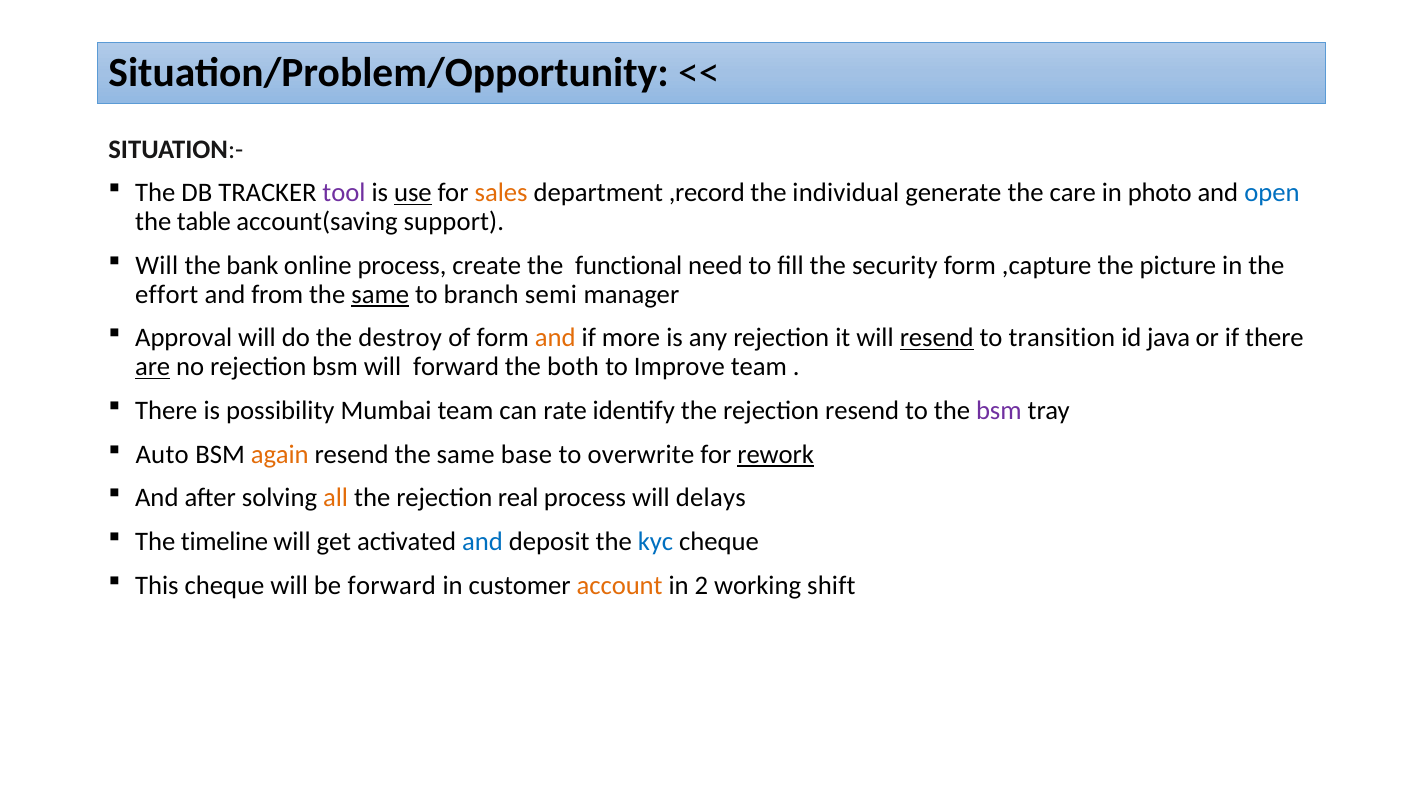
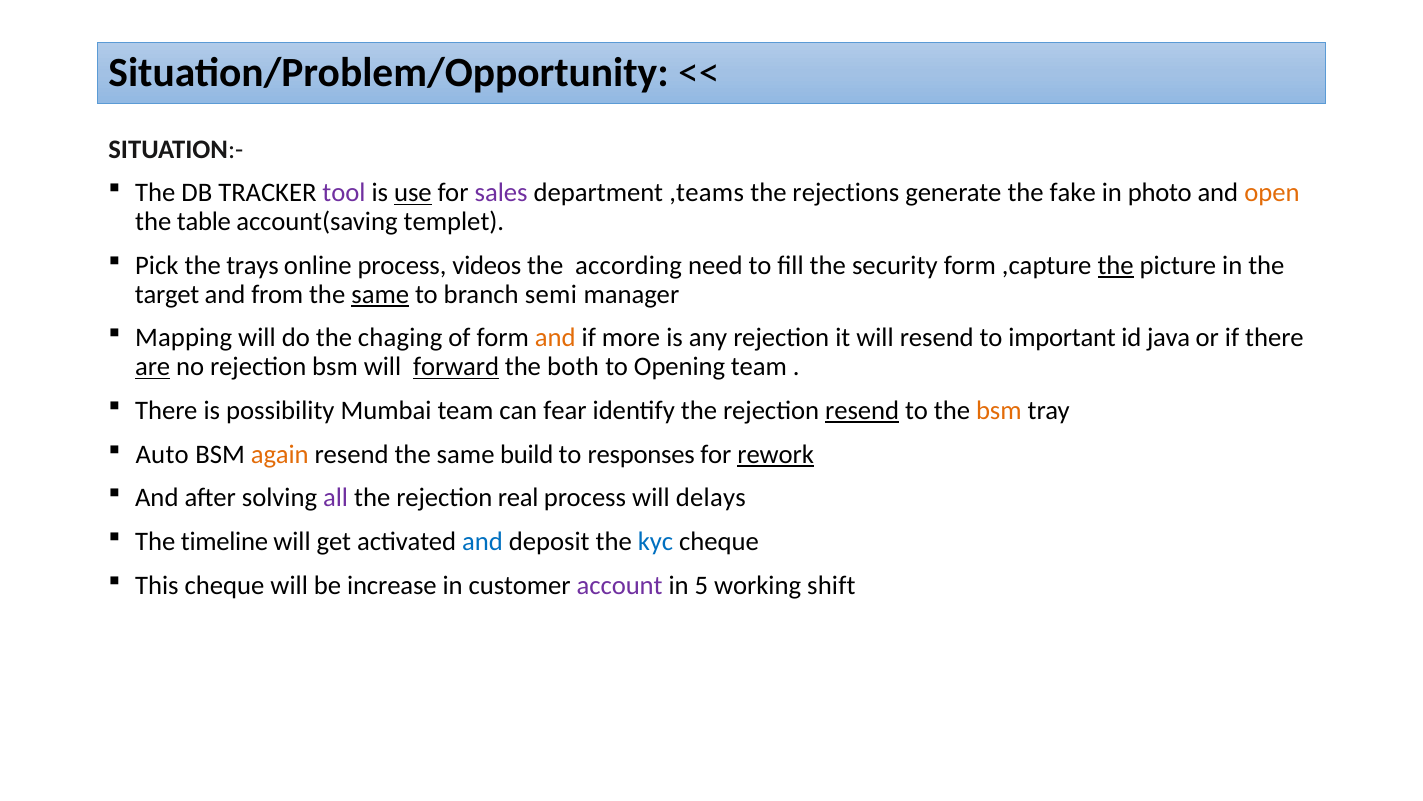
sales colour: orange -> purple
,record: ,record -> ,teams
individual: individual -> rejections
care: care -> fake
open colour: blue -> orange
support: support -> templet
Will at (157, 265): Will -> Pick
bank: bank -> trays
create: create -> videos
functional: functional -> according
the at (1116, 265) underline: none -> present
effort: effort -> target
Approval: Approval -> Mapping
destroy: destroy -> chaging
resend at (937, 338) underline: present -> none
transition: transition -> important
forward at (456, 367) underline: none -> present
Improve: Improve -> Opening
rate: rate -> fear
resend at (862, 410) underline: none -> present
bsm at (999, 410) colour: purple -> orange
base: base -> build
overwrite: overwrite -> responses
all colour: orange -> purple
be forward: forward -> increase
account colour: orange -> purple
2: 2 -> 5
